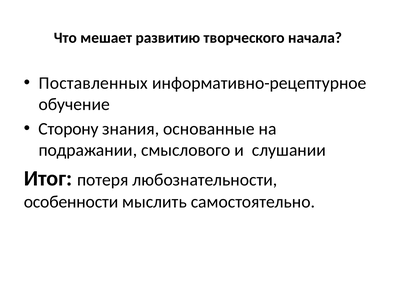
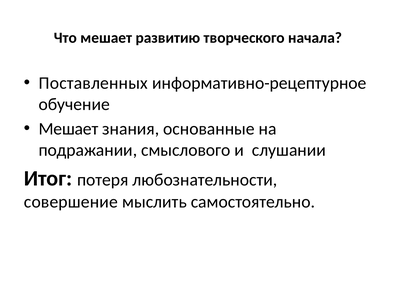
Сторону at (69, 129): Сторону -> Мешает
особенности: особенности -> совершение
